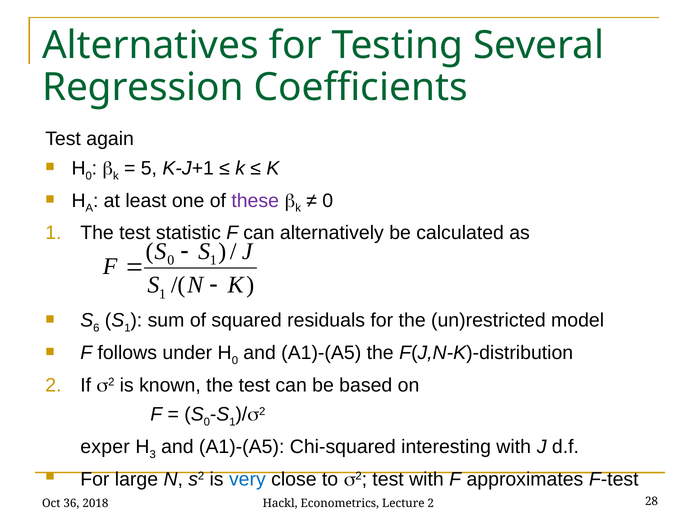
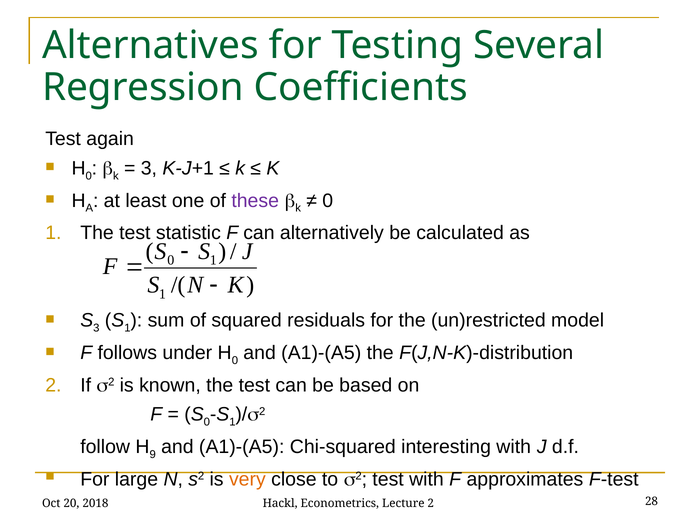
5 at (149, 168): 5 -> 3
6 at (96, 328): 6 -> 3
exper: exper -> follow
3: 3 -> 9
very colour: blue -> orange
36: 36 -> 20
